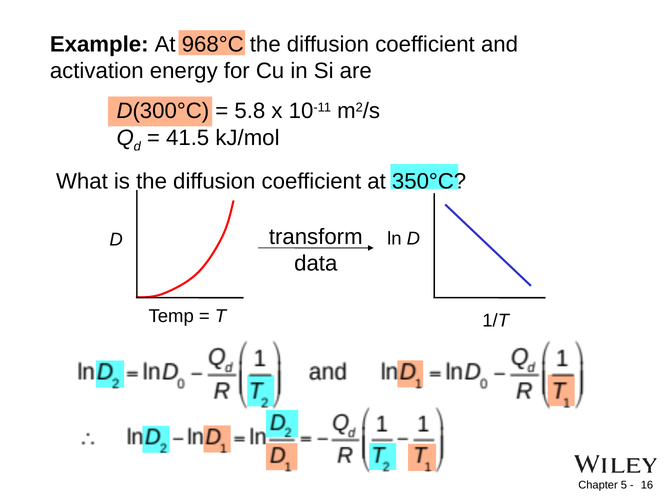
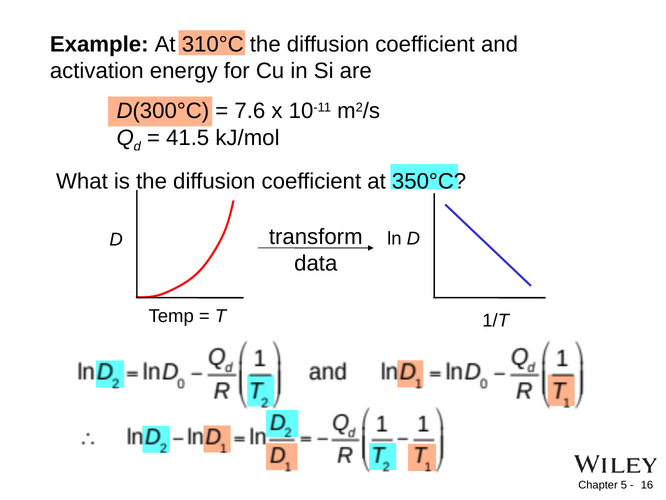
968°C: 968°C -> 310°C
5.8: 5.8 -> 7.6
